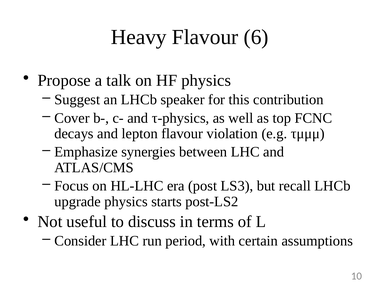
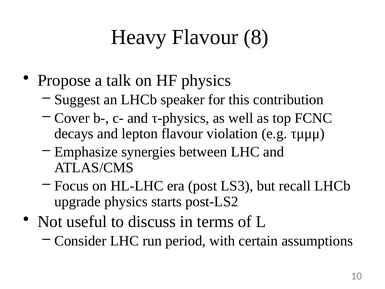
6: 6 -> 8
